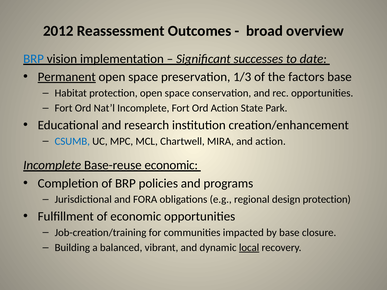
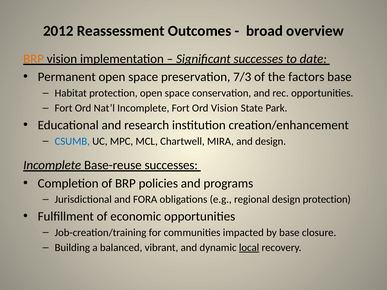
BRP at (34, 59) colour: blue -> orange
Permanent underline: present -> none
1/3: 1/3 -> 7/3
Ord Action: Action -> Vision
and action: action -> design
Base-reuse economic: economic -> successes
